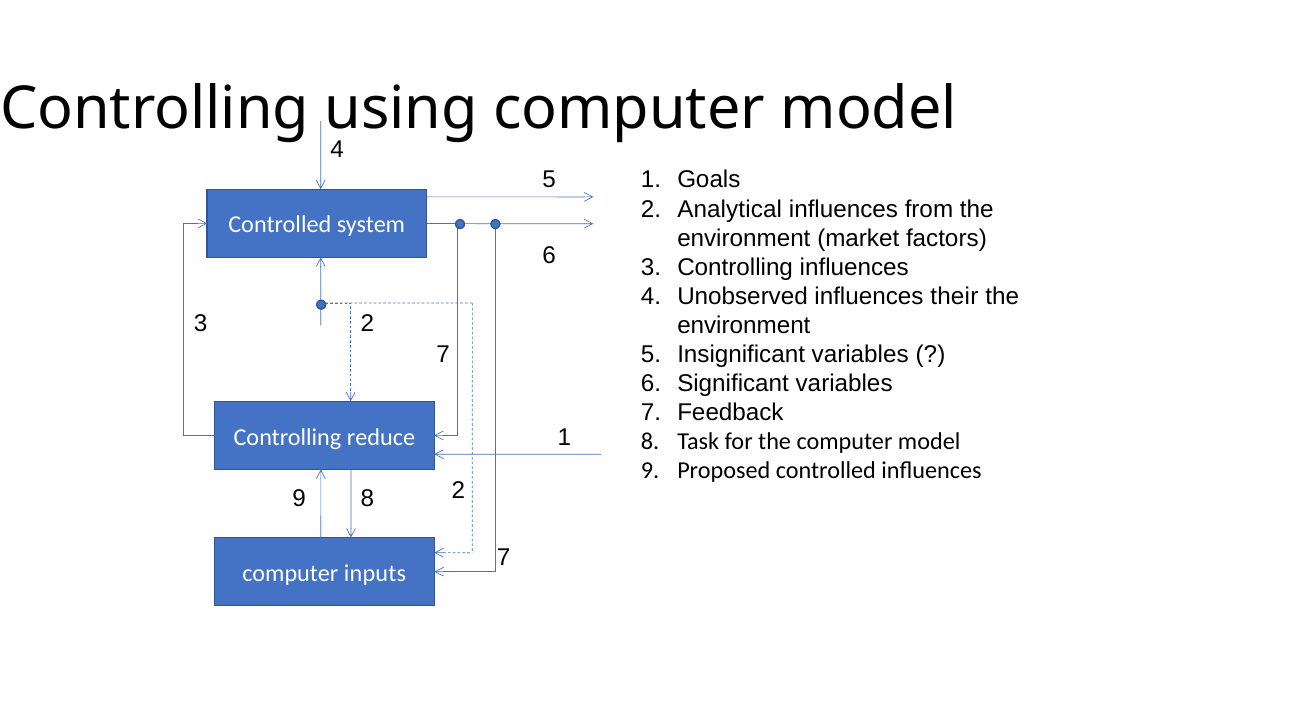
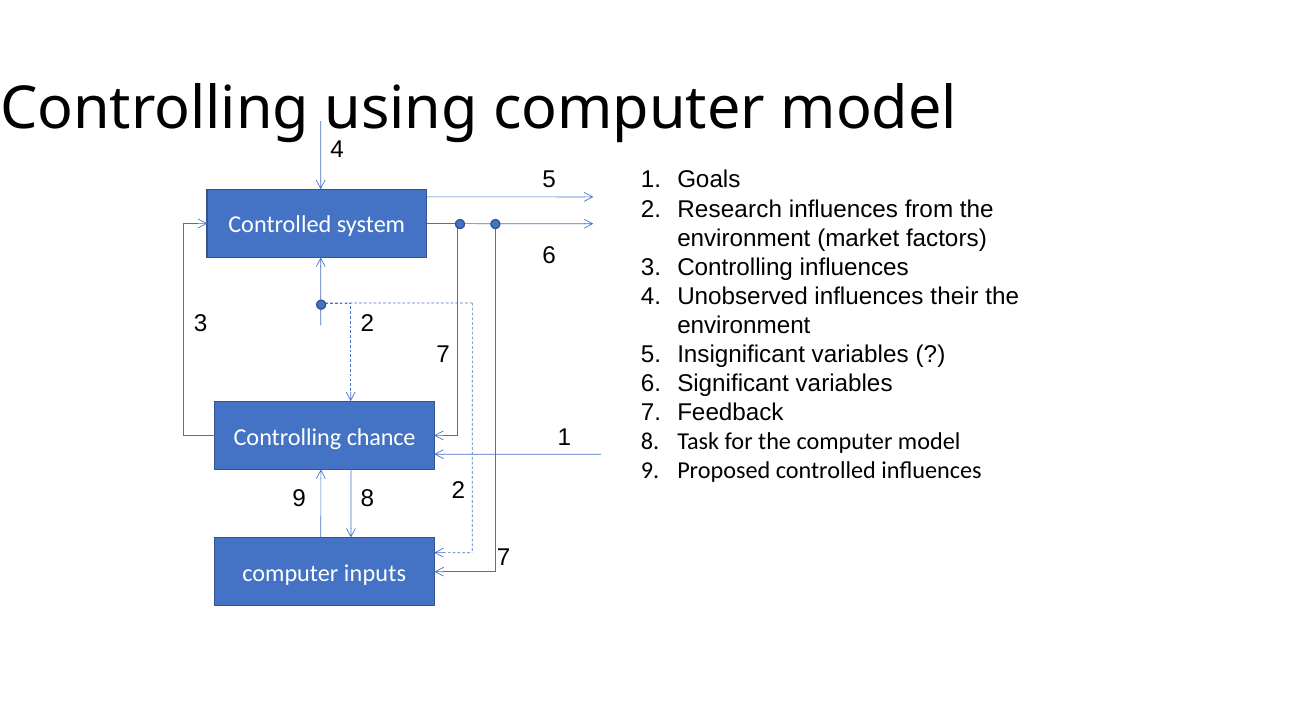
Analytical: Analytical -> Research
reduce: reduce -> chance
